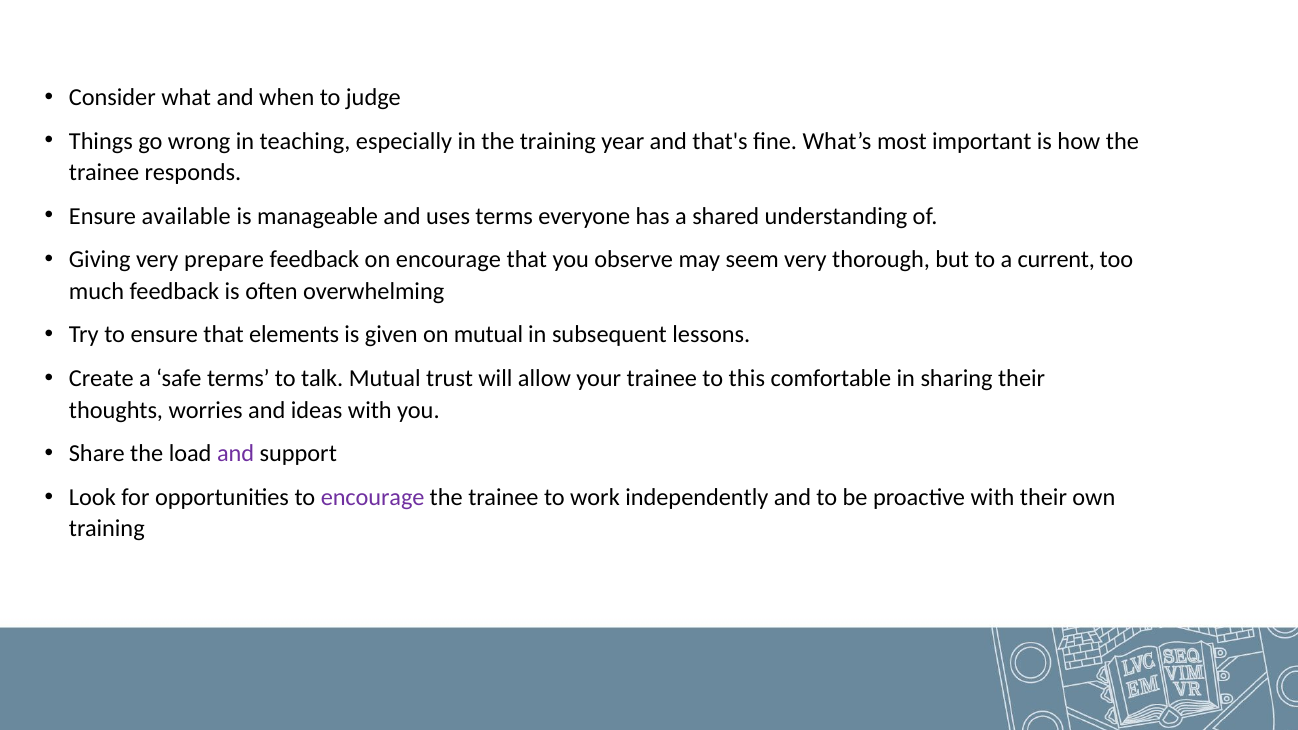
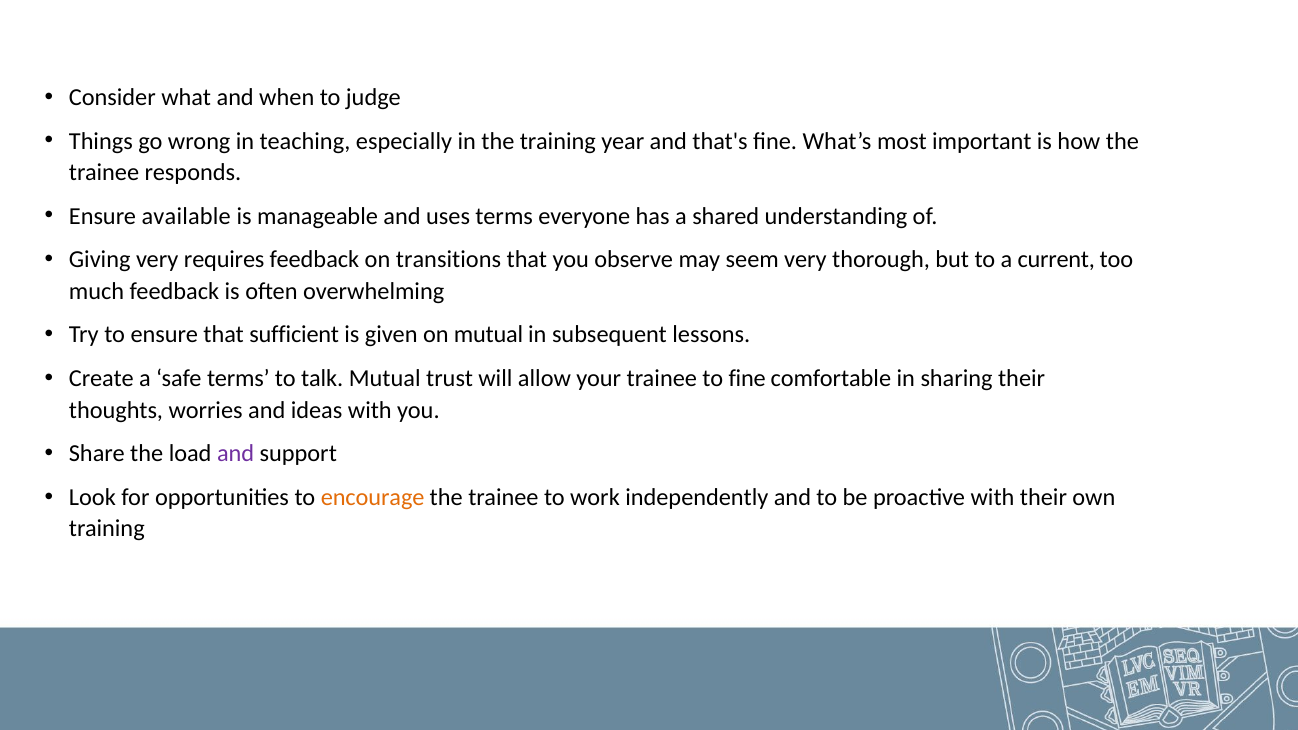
prepare: prepare -> requires
on encourage: encourage -> transitions
elements: elements -> sufficient
to this: this -> fine
encourage at (373, 497) colour: purple -> orange
